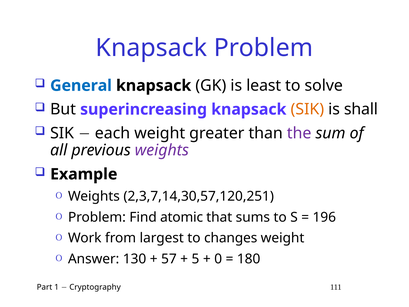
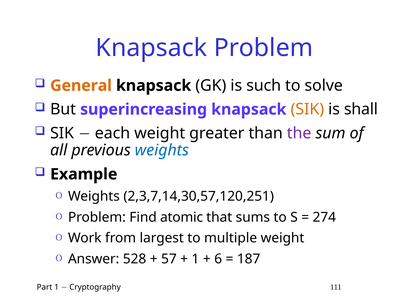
General colour: blue -> orange
least: least -> such
weights at (162, 150) colour: purple -> blue
196: 196 -> 274
changes: changes -> multiple
130: 130 -> 528
5 at (195, 259): 5 -> 1
0: 0 -> 6
180: 180 -> 187
